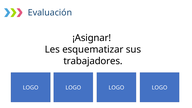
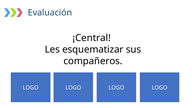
¡Asignar: ¡Asignar -> ¡Central
trabajadores: trabajadores -> compañeros
